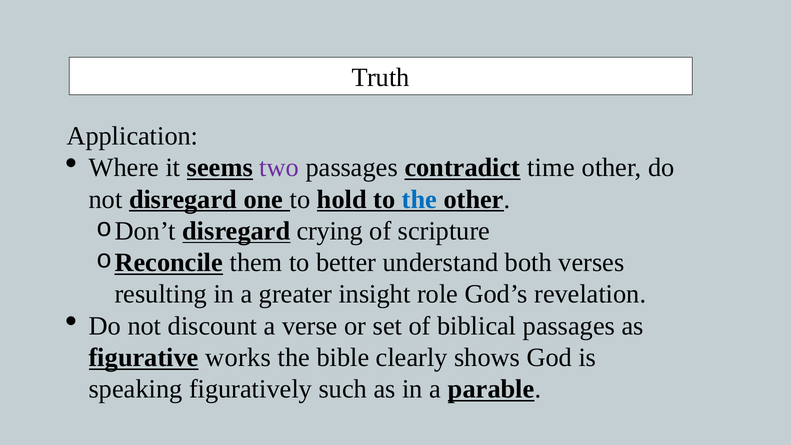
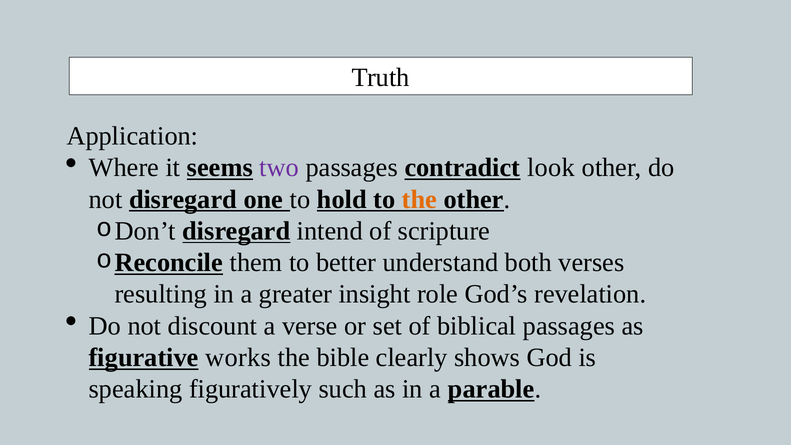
time: time -> look
the at (419, 199) colour: blue -> orange
crying: crying -> intend
